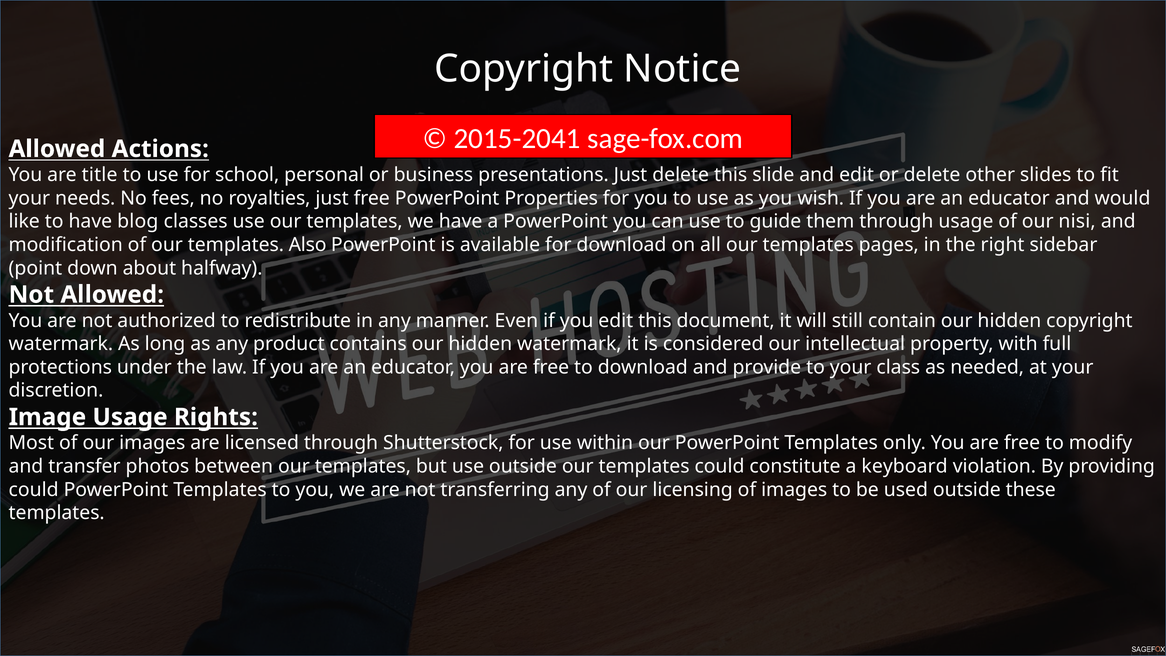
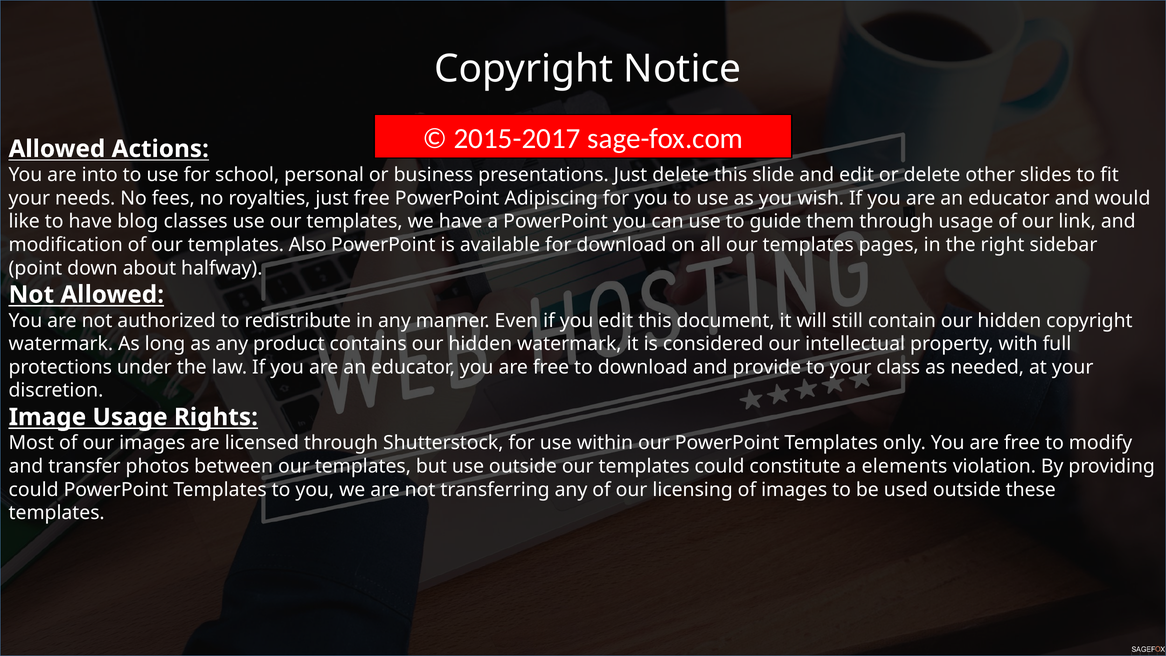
2015-2041: 2015-2041 -> 2015-2017
title: title -> into
Properties: Properties -> Adipiscing
nisi: nisi -> link
keyboard: keyboard -> elements
